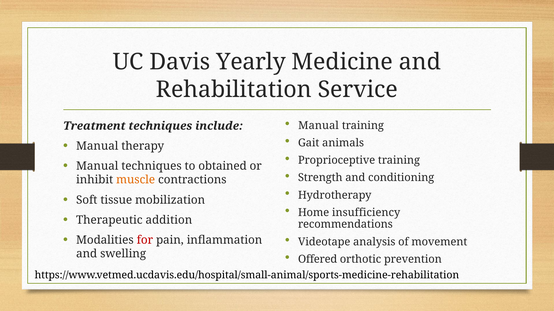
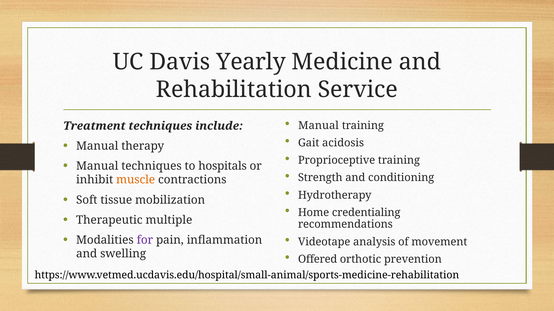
animals: animals -> acidosis
obtained: obtained -> hospitals
insufficiency: insufficiency -> credentialing
addition: addition -> multiple
for colour: red -> purple
